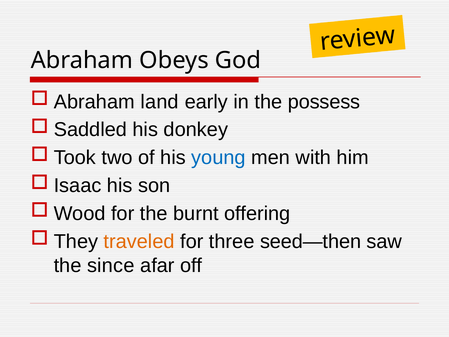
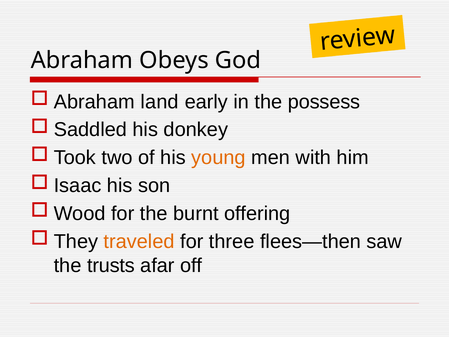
young colour: blue -> orange
seed—then: seed—then -> flees—then
since: since -> trusts
